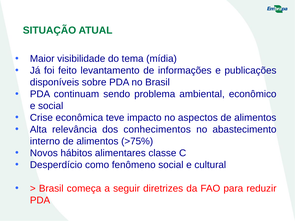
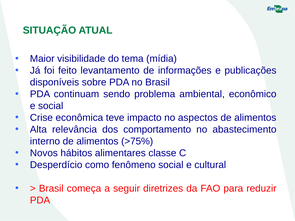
conhecimentos: conhecimentos -> comportamento
